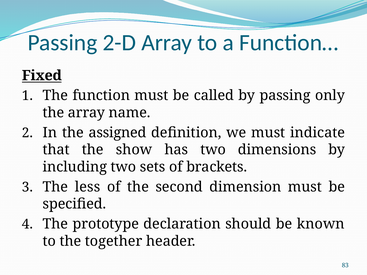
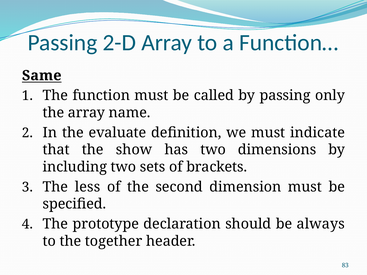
Fixed: Fixed -> Same
assigned: assigned -> evaluate
known: known -> always
